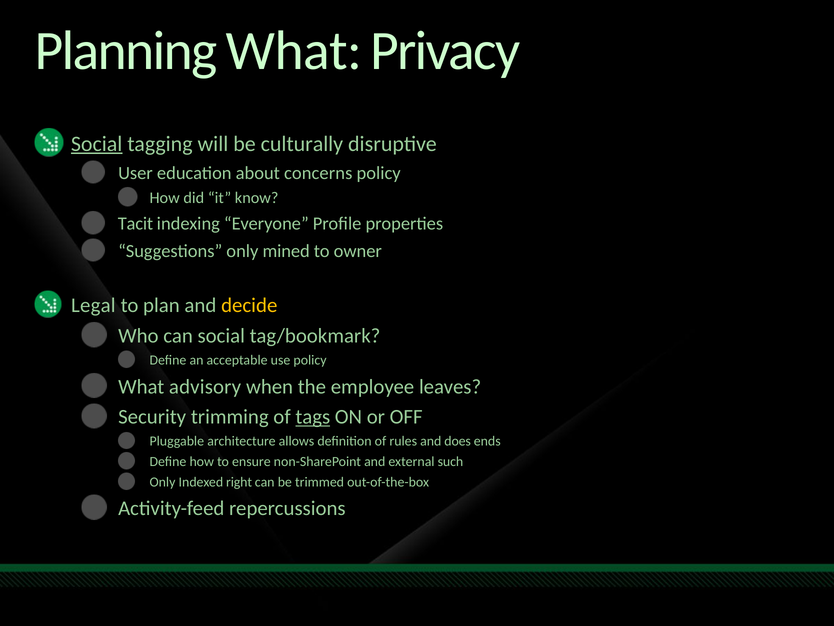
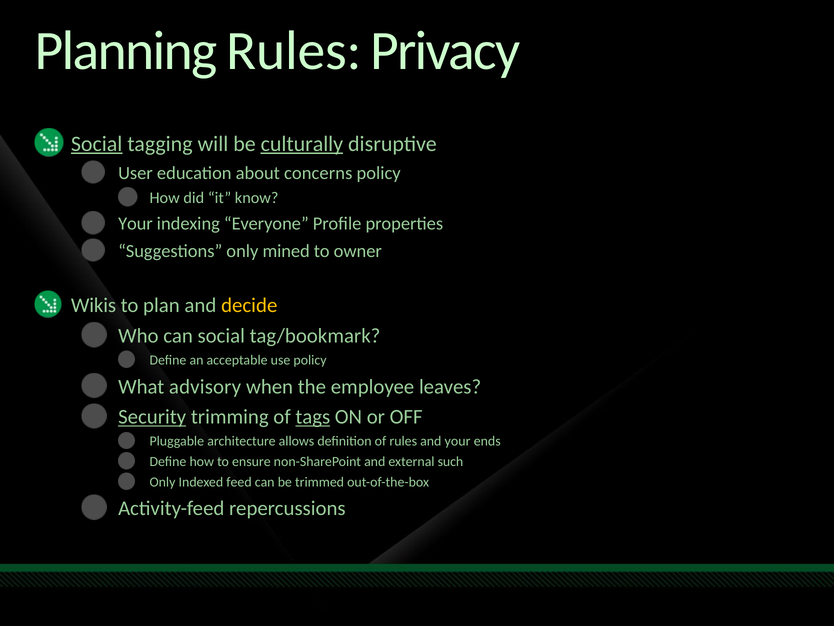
Planning What: What -> Rules
culturally underline: none -> present
Tacit at (135, 224): Tacit -> Your
Legal: Legal -> Wikis
Security underline: none -> present
and does: does -> your
right: right -> feed
